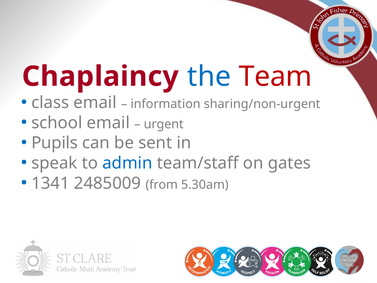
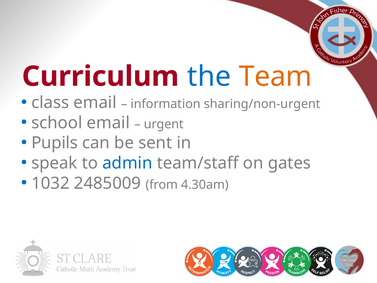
Chaplaincy: Chaplaincy -> Curriculum
Team colour: red -> orange
1341: 1341 -> 1032
5.30am: 5.30am -> 4.30am
